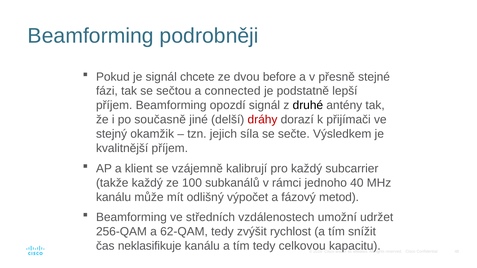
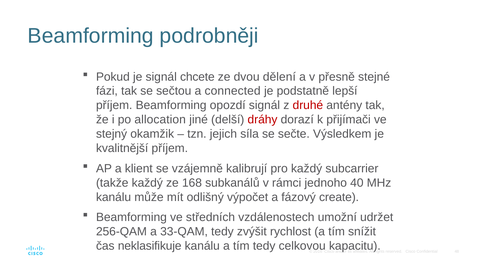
before: before -> dělení
druhé colour: black -> red
současně: současně -> allocation
100: 100 -> 168
metod: metod -> create
62-QAM: 62-QAM -> 33-QAM
